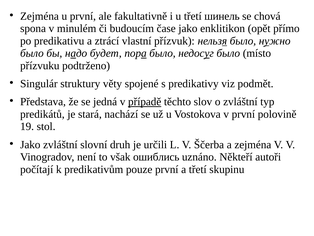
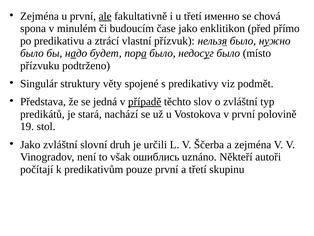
ale underline: none -> present
шинель: шинель -> именно
opět: opět -> před
